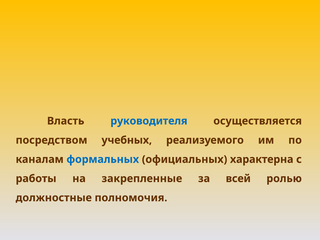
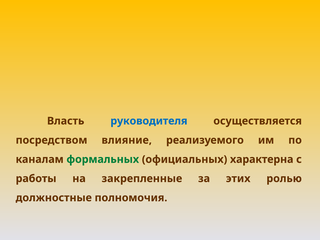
учебных: учебных -> влияние
формальных colour: blue -> green
всей: всей -> этих
